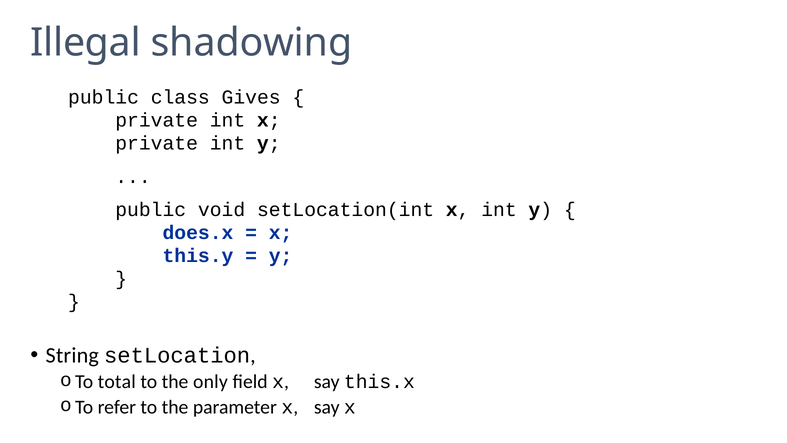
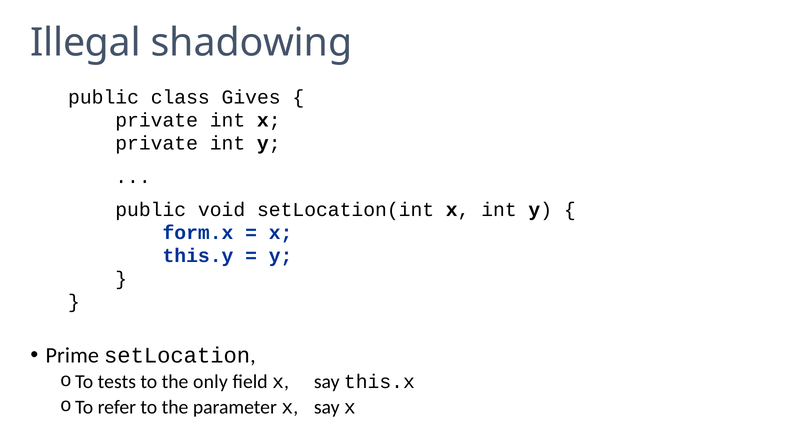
does.x: does.x -> form.x
String: String -> Prime
total: total -> tests
